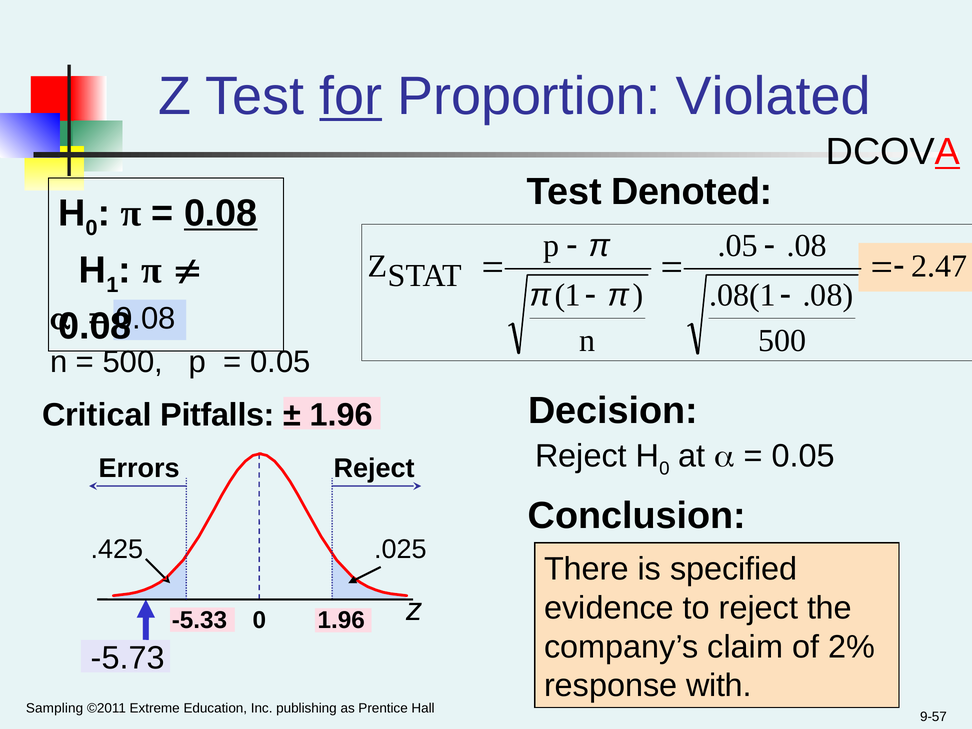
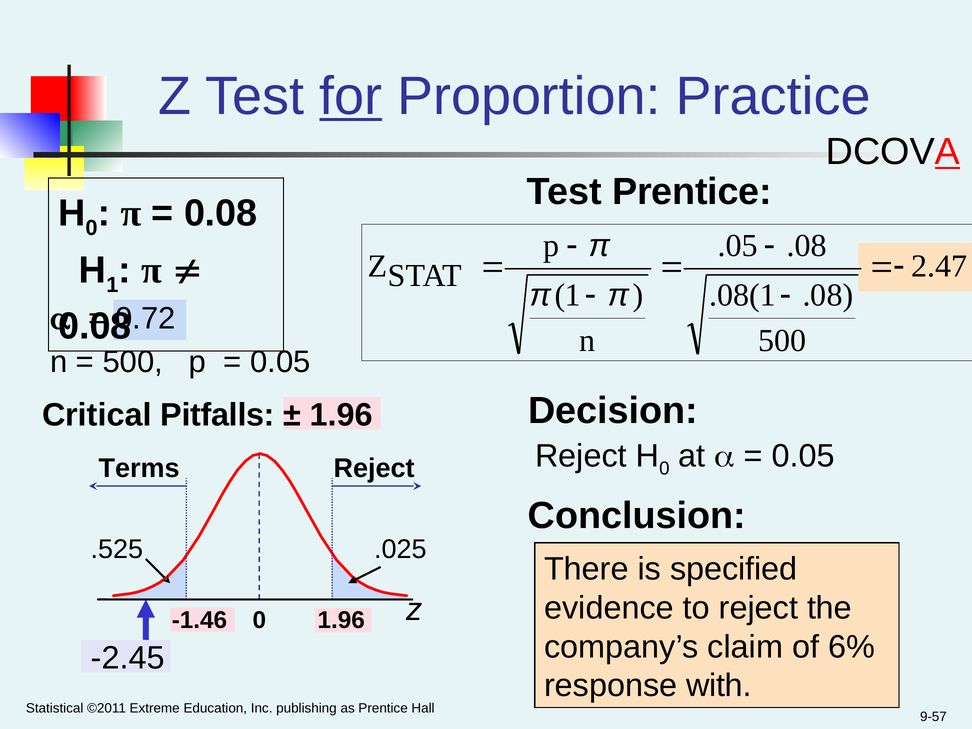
Violated: Violated -> Practice
Test Denoted: Denoted -> Prentice
0.08 at (221, 213) underline: present -> none
0.08 at (145, 318): 0.08 -> 0.72
Errors: Errors -> Terms
.425: .425 -> .525
-5.33: -5.33 -> -1.46
2%: 2% -> 6%
-5.73: -5.73 -> -2.45
Sampling: Sampling -> Statistical
